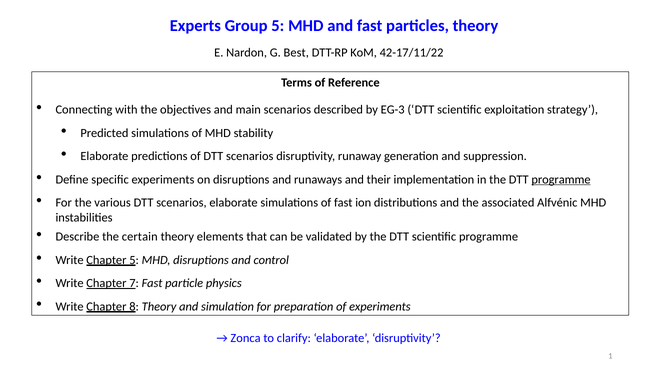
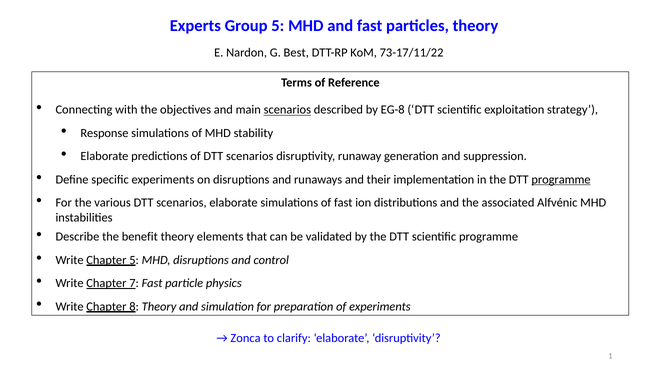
42-17/11/22: 42-17/11/22 -> 73-17/11/22
scenarios at (287, 110) underline: none -> present
EG-3: EG-3 -> EG-8
Predicted: Predicted -> Response
certain: certain -> benefit
